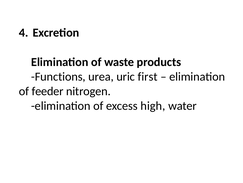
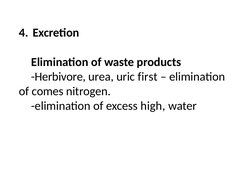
Functions: Functions -> Herbivore
feeder: feeder -> comes
